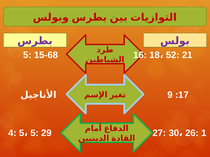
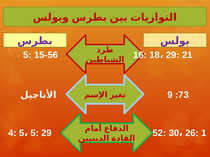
15-68: 15-68 -> 15-56
52 at (173, 55): 52 -> 29
17: 17 -> 73
27: 27 -> 52
